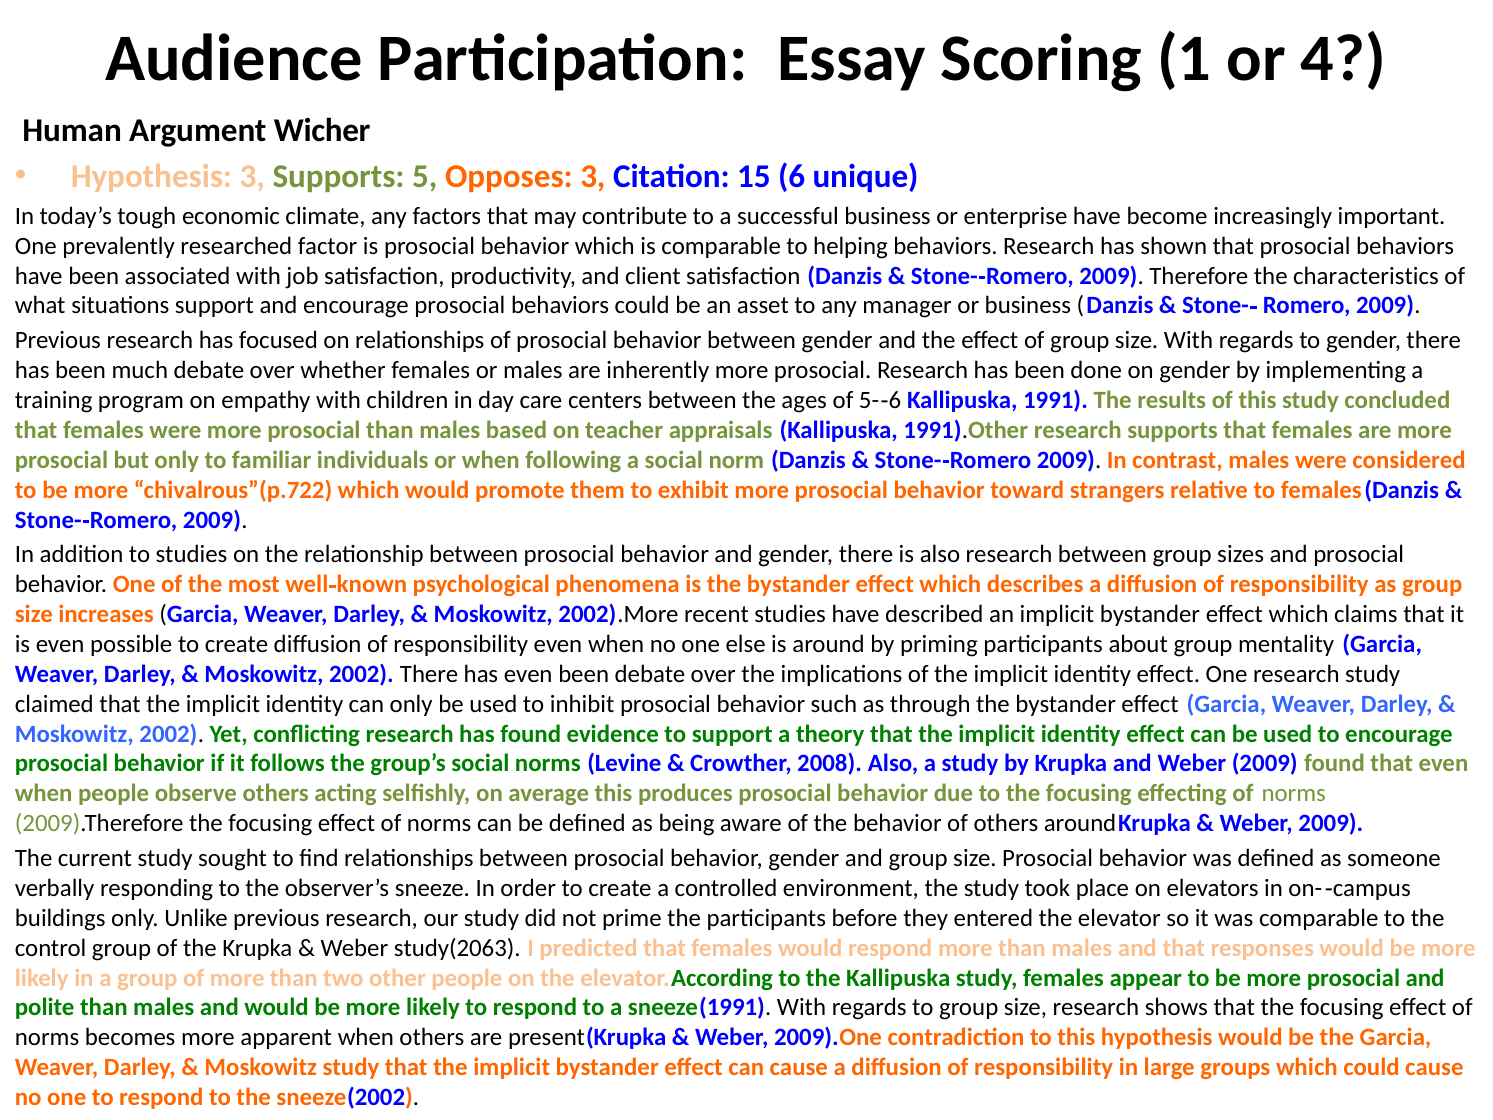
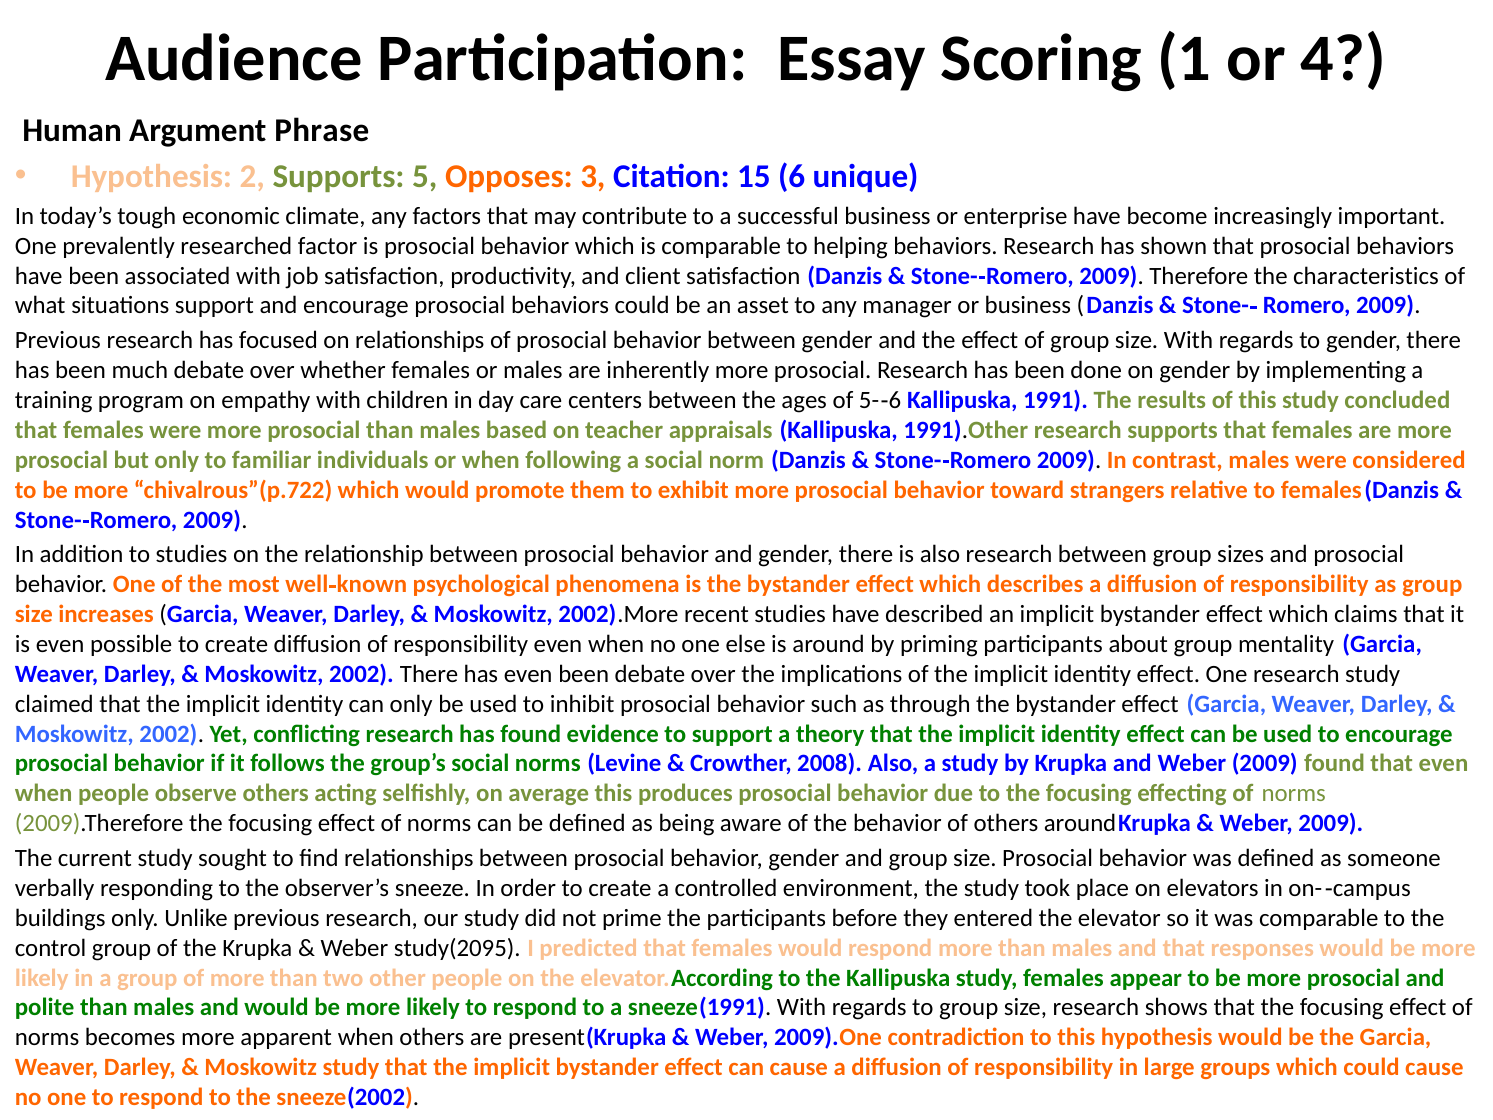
Wicher: Wicher -> Phrase
Hypothesis 3: 3 -> 2
study(2063: study(2063 -> study(2095
